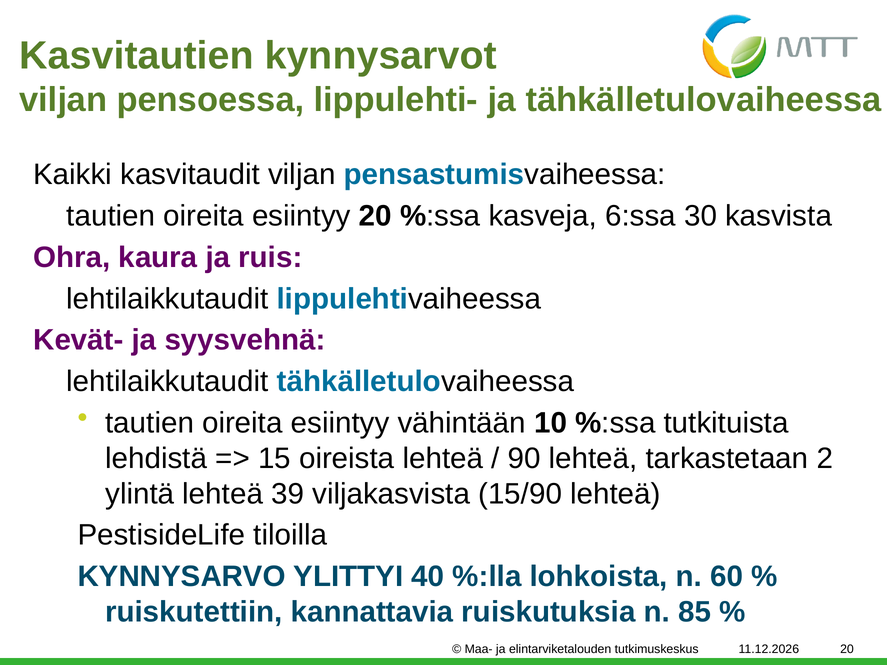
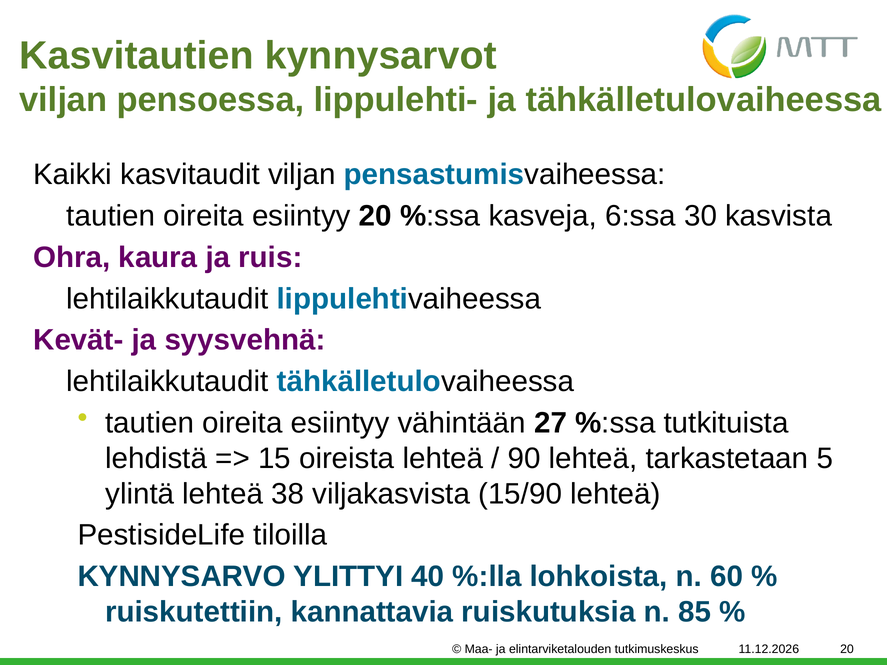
10: 10 -> 27
2: 2 -> 5
39: 39 -> 38
